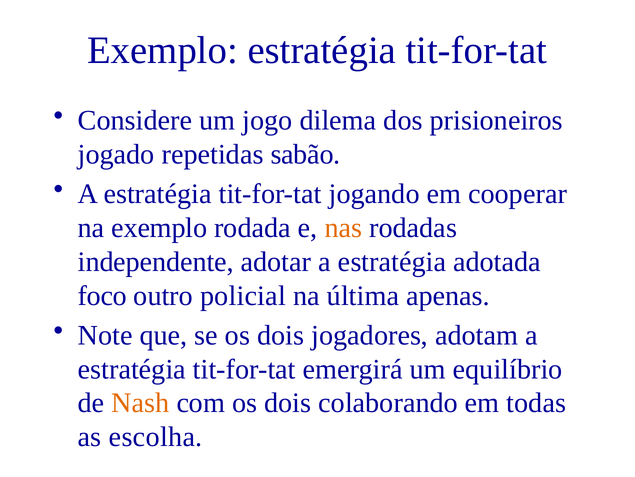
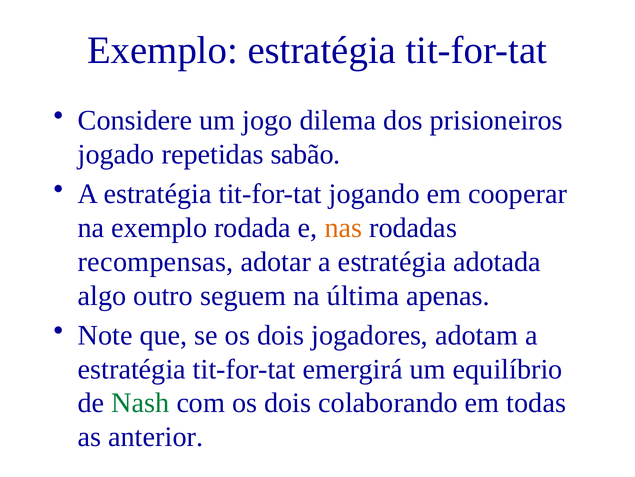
independente: independente -> recompensas
foco: foco -> algo
policial: policial -> seguem
Nash colour: orange -> green
escolha: escolha -> anterior
